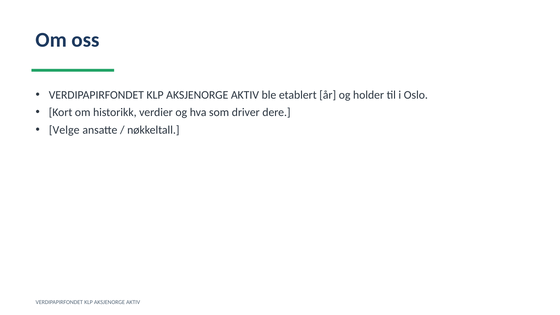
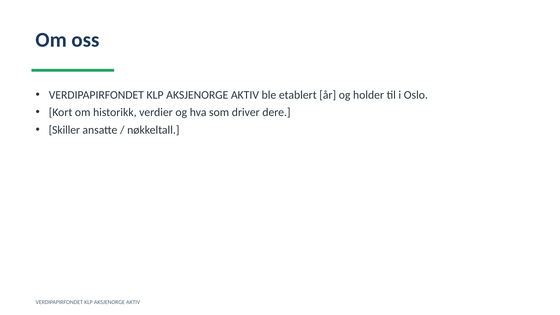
Velge: Velge -> Skiller
